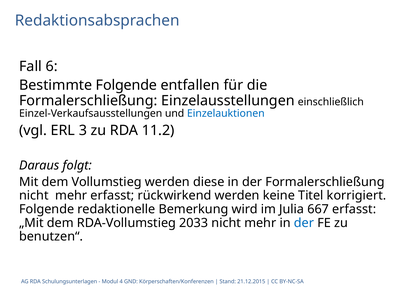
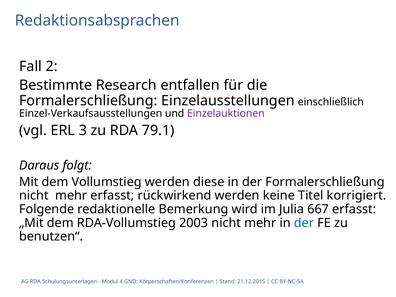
6: 6 -> 2
Bestimmte Folgende: Folgende -> Research
Einzelauktionen colour: blue -> purple
11.2: 11.2 -> 79.1
2033: 2033 -> 2003
